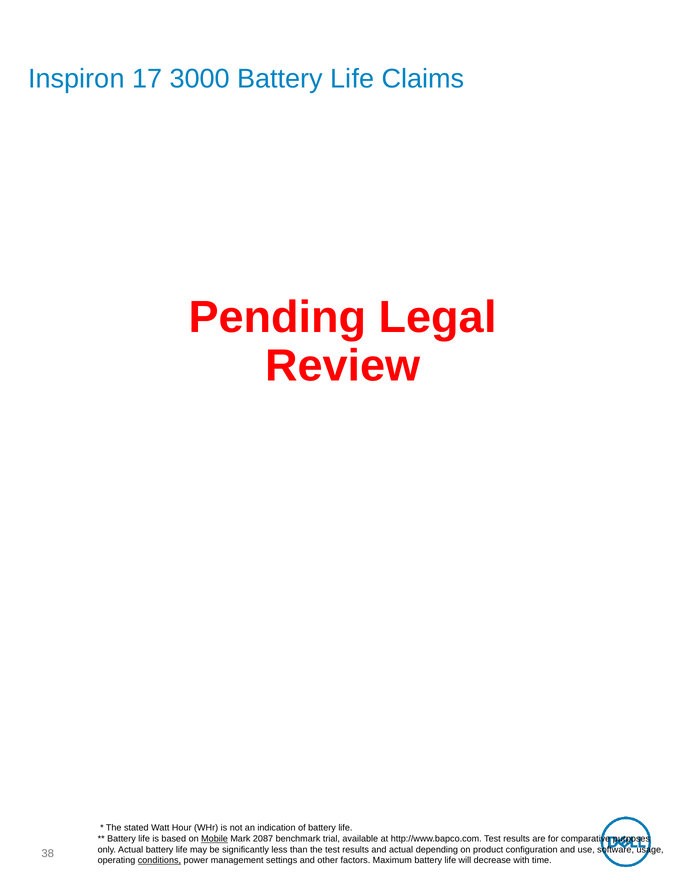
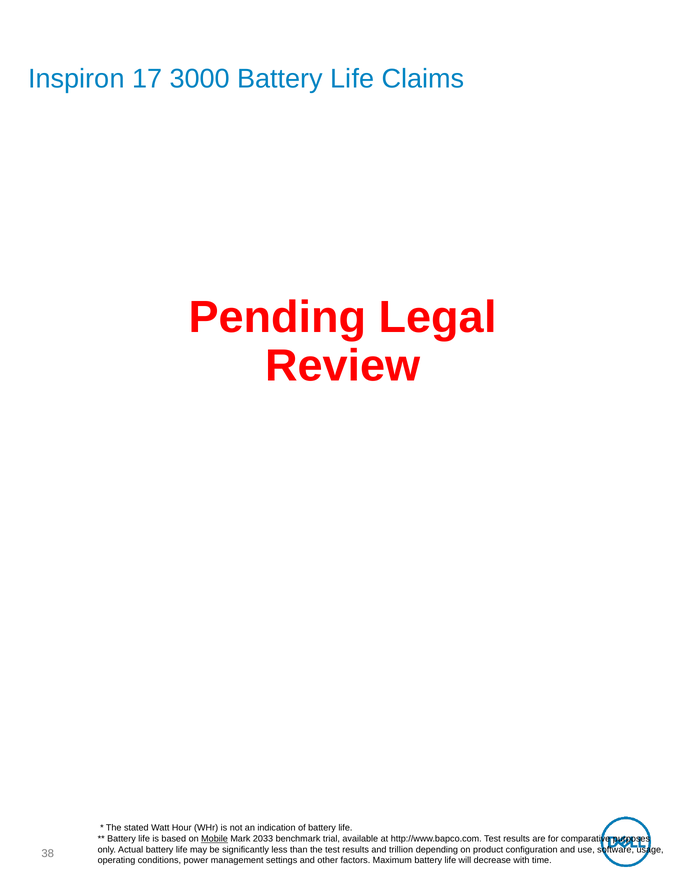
2087: 2087 -> 2033
and actual: actual -> trillion
conditions underline: present -> none
